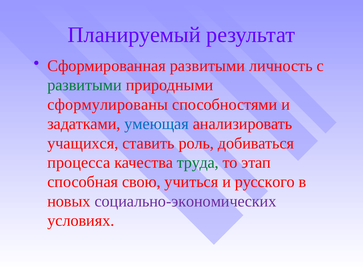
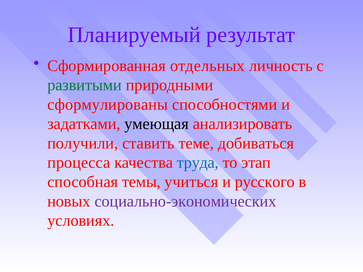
Сформированная развитыми: развитыми -> отдельных
умеющая colour: blue -> black
учащихся: учащихся -> получили
роль: роль -> теме
труда colour: green -> blue
свою: свою -> темы
